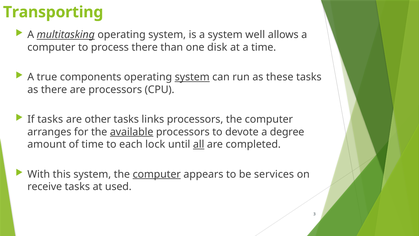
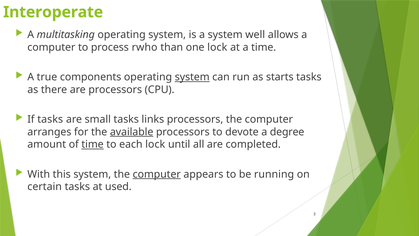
Transporting: Transporting -> Interoperate
multitasking underline: present -> none
process there: there -> rwho
one disk: disk -> lock
these: these -> starts
other: other -> small
time at (93, 144) underline: none -> present
all underline: present -> none
services: services -> running
receive: receive -> certain
